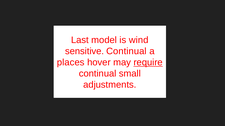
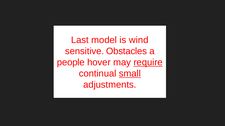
sensitive Continual: Continual -> Obstacles
places: places -> people
small underline: none -> present
